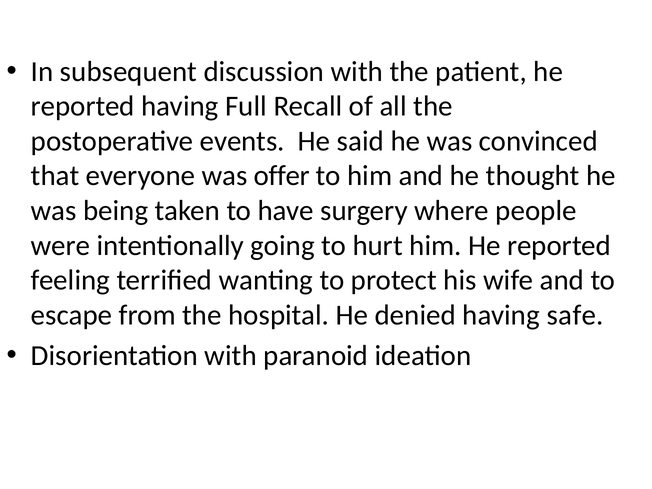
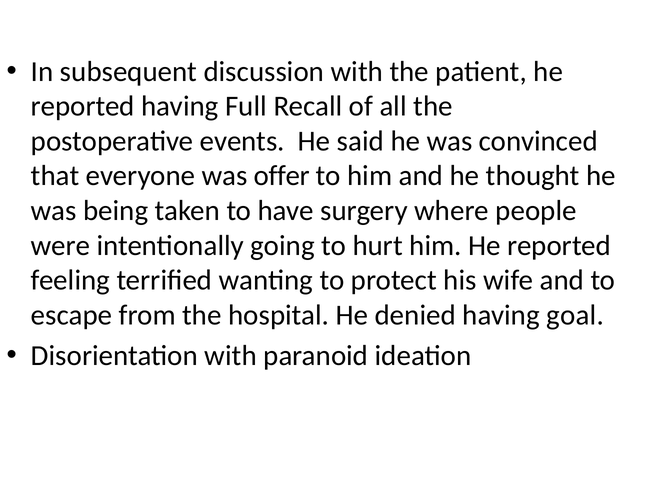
safe: safe -> goal
